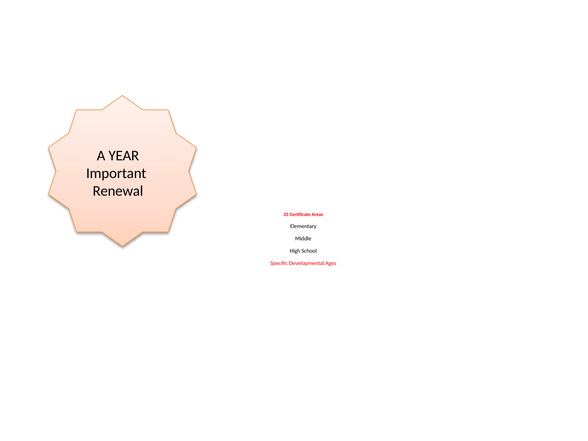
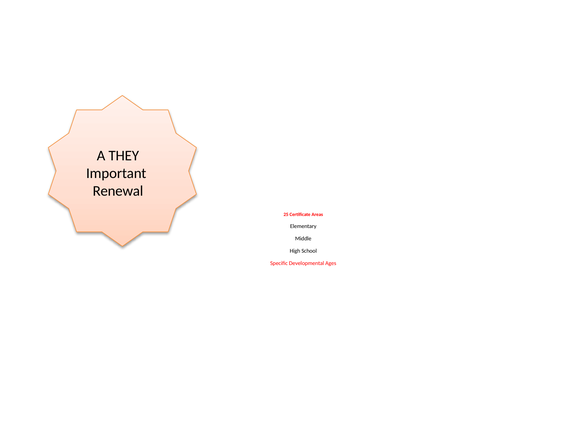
YEAR: YEAR -> THEY
